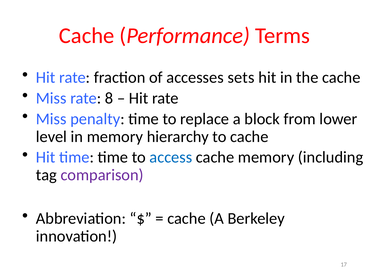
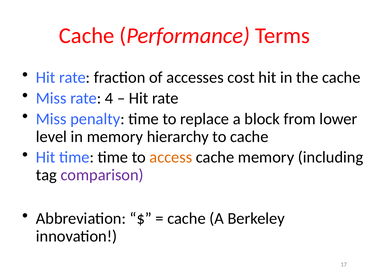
sets: sets -> cost
8: 8 -> 4
access colour: blue -> orange
